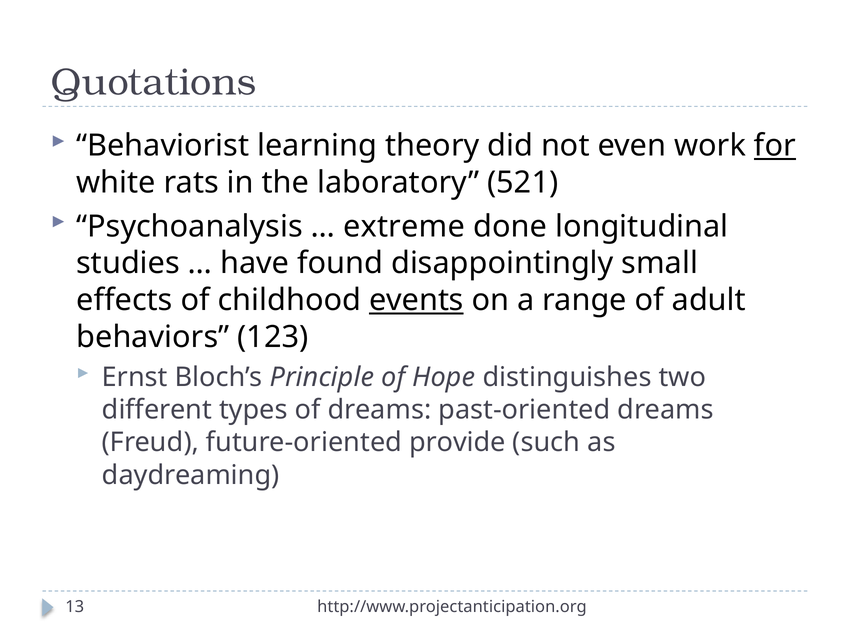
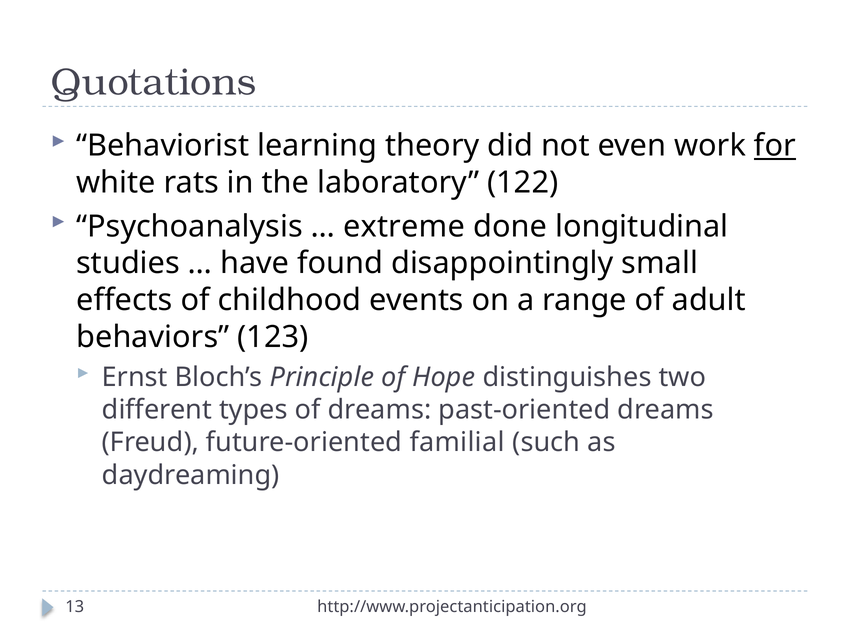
521: 521 -> 122
events underline: present -> none
provide: provide -> familial
